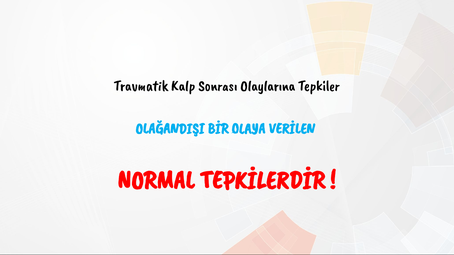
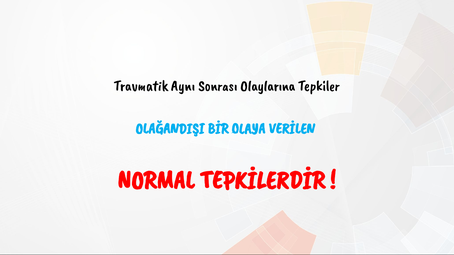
Kalp: Kalp -> Aynı
